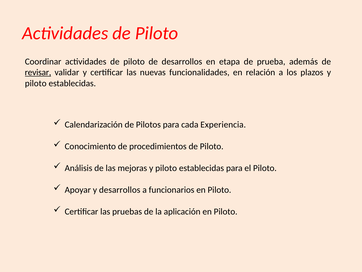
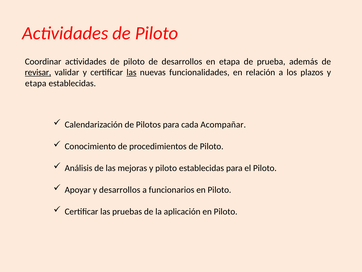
las at (131, 72) underline: none -> present
piloto at (36, 83): piloto -> etapa
Experiencia: Experiencia -> Acompañar
